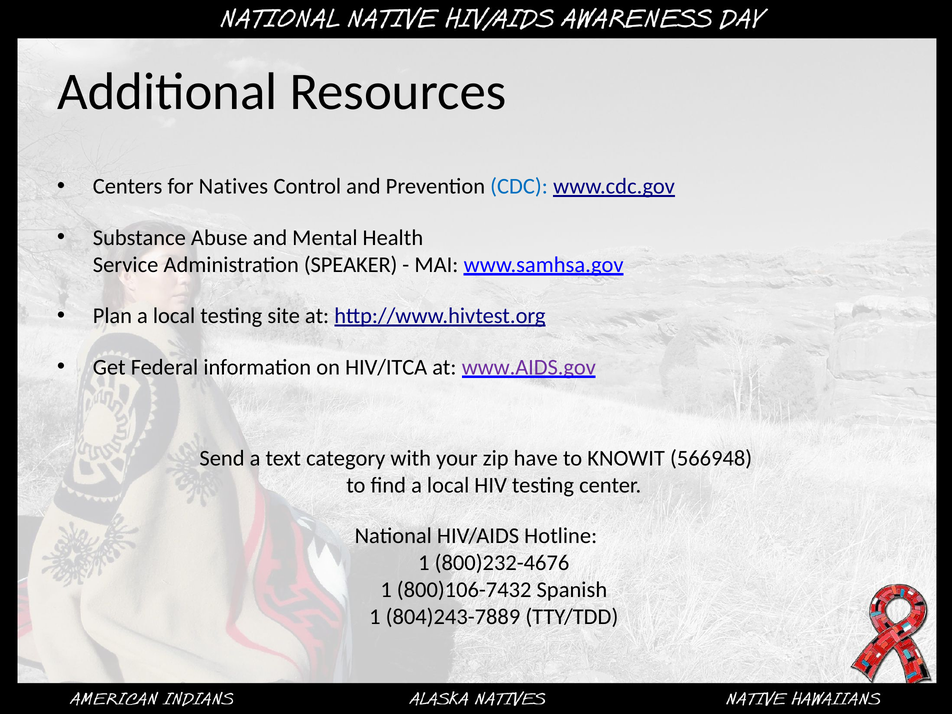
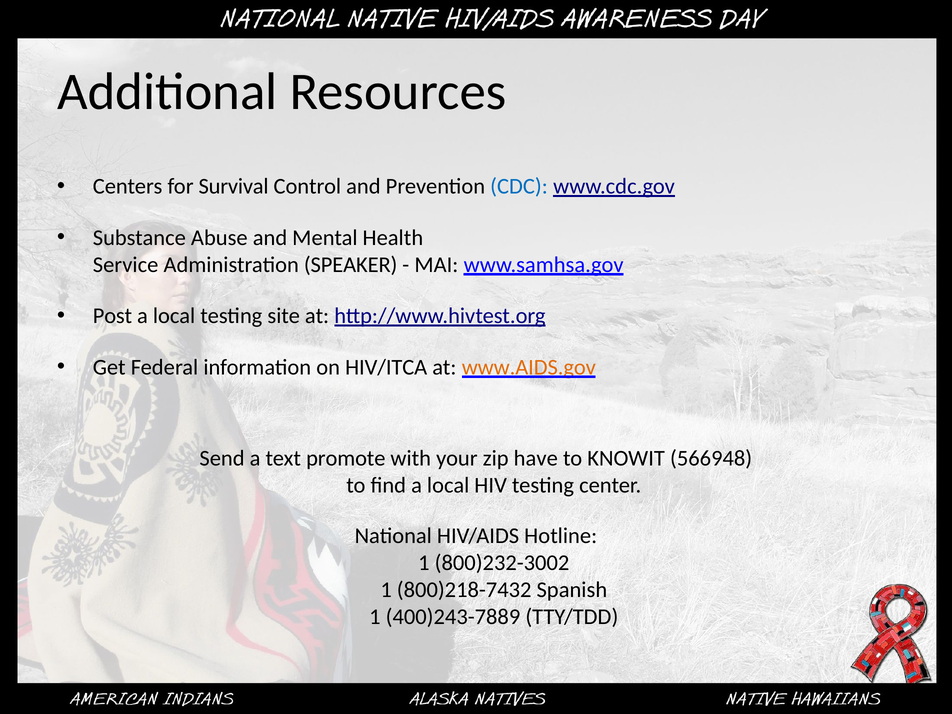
Natives: Natives -> Survival
Plan: Plan -> Post
www.AIDS.gov colour: purple -> orange
category: category -> promote
800)232-4676: 800)232-4676 -> 800)232-3002
800)106-7432: 800)106-7432 -> 800)218-7432
804)243-7889: 804)243-7889 -> 400)243-7889
